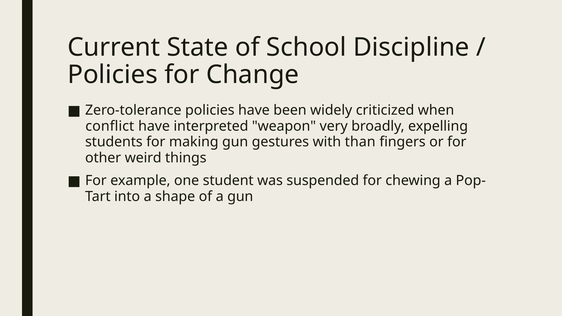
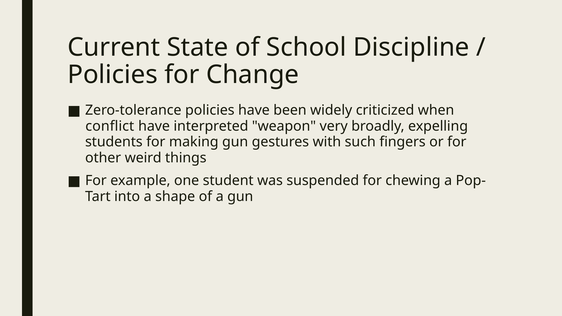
than: than -> such
